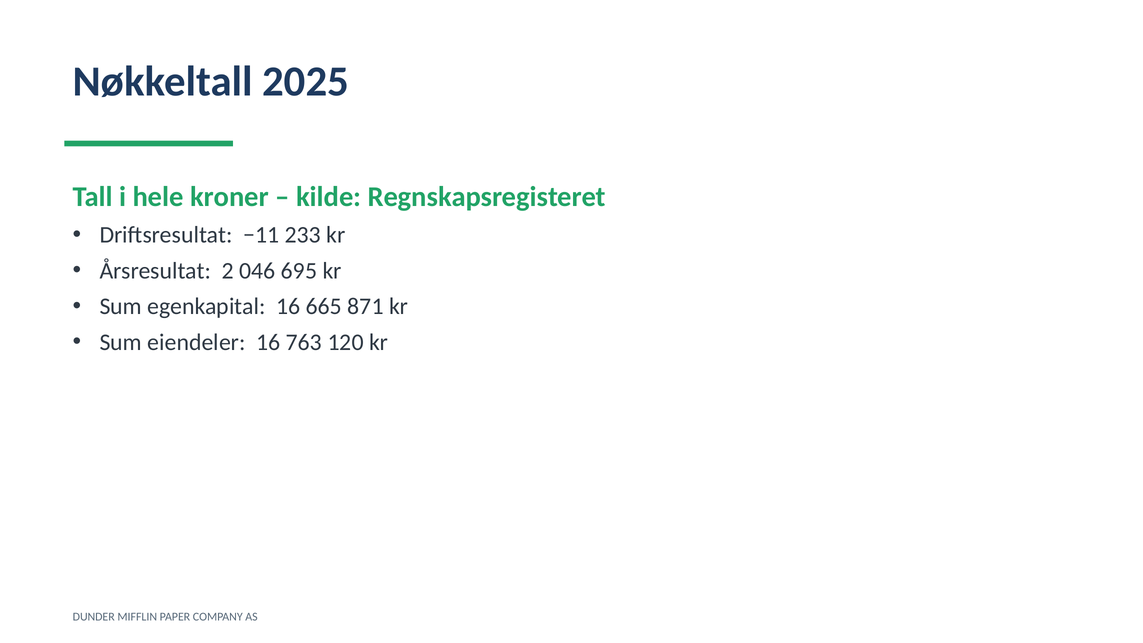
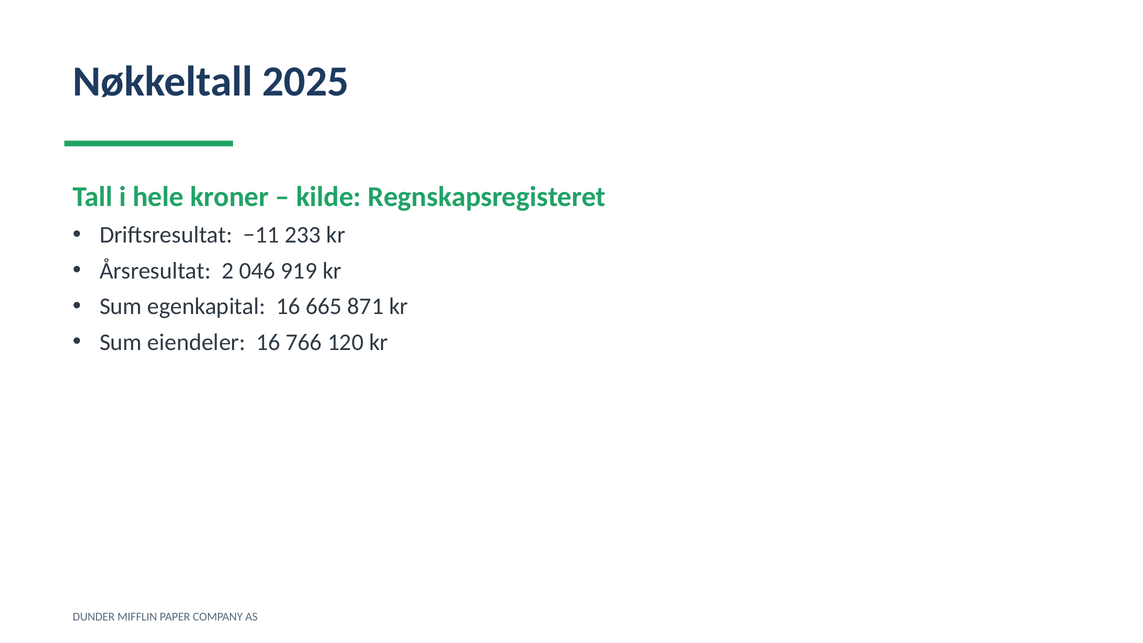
695: 695 -> 919
763: 763 -> 766
